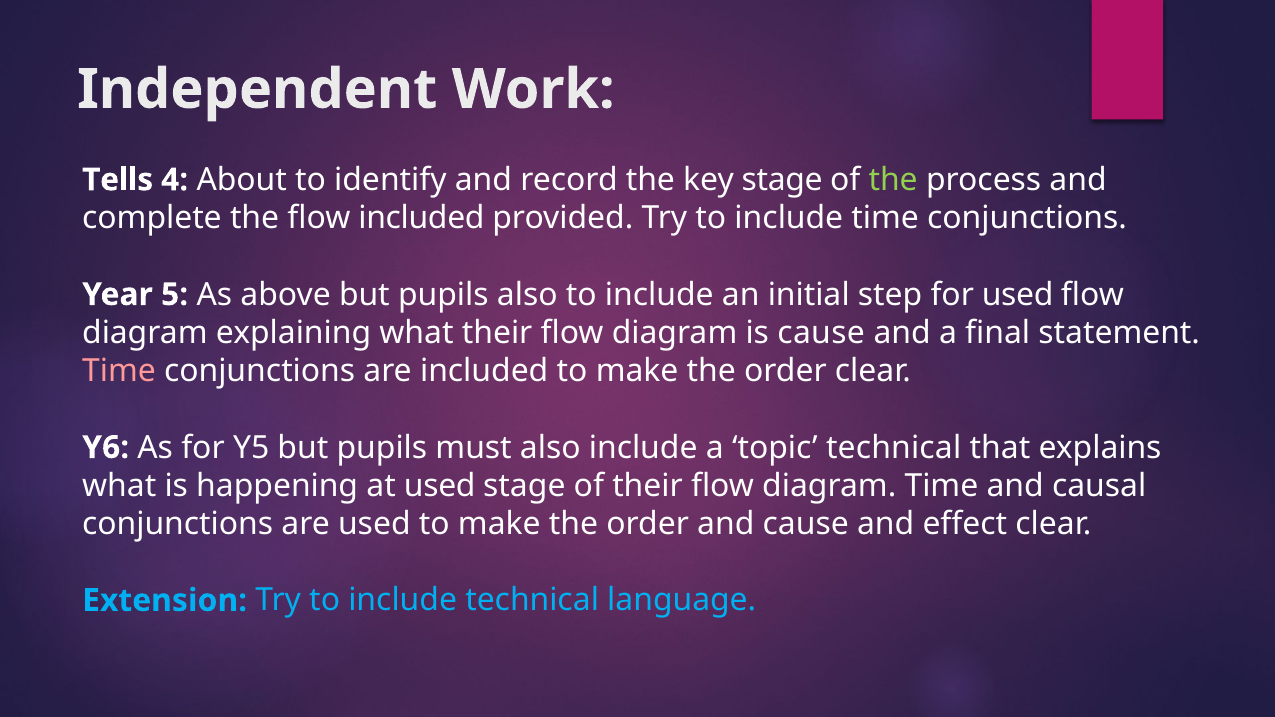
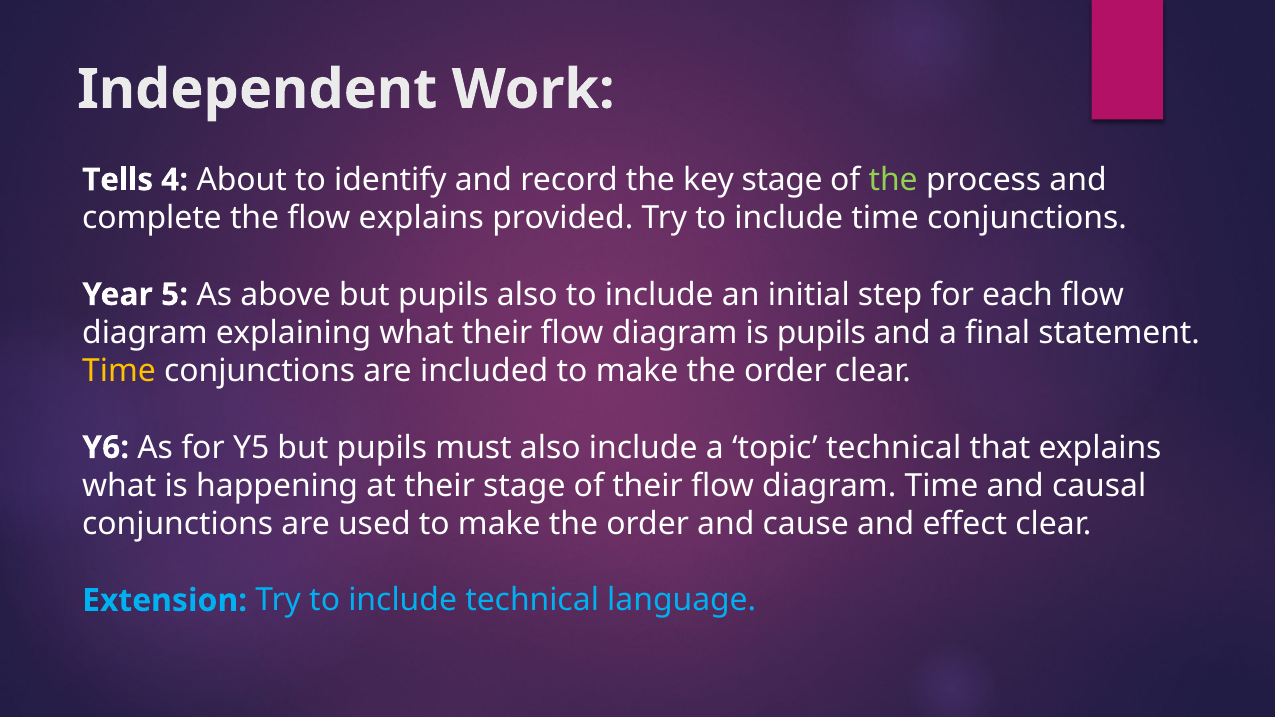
flow included: included -> explains
for used: used -> each
is cause: cause -> pupils
Time at (119, 371) colour: pink -> yellow
at used: used -> their
